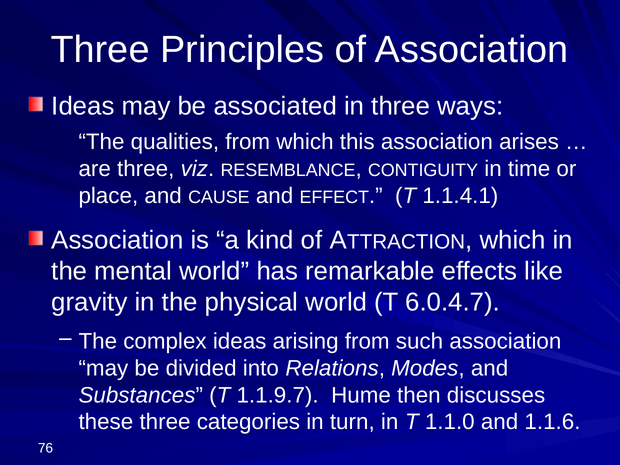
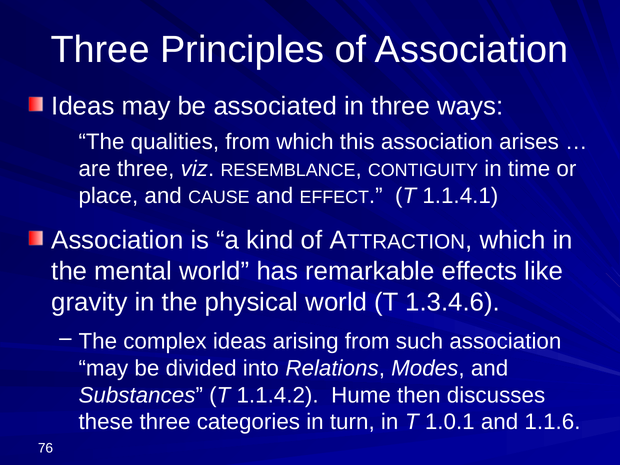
6.0.4.7: 6.0.4.7 -> 1.3.4.6
1.1.9.7: 1.1.9.7 -> 1.1.4.2
1.1.0: 1.1.0 -> 1.0.1
